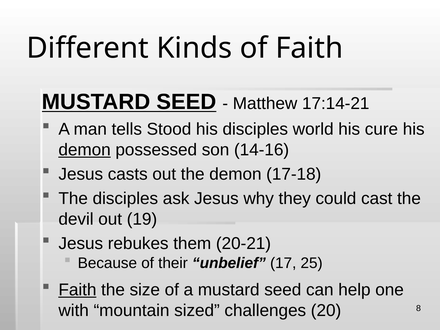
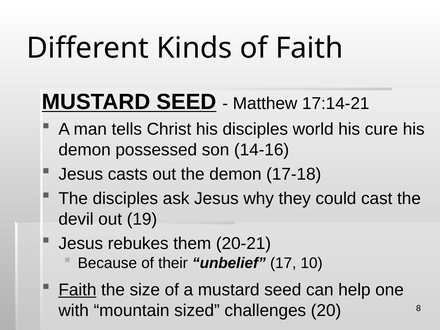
Stood: Stood -> Christ
demon at (85, 150) underline: present -> none
25: 25 -> 10
